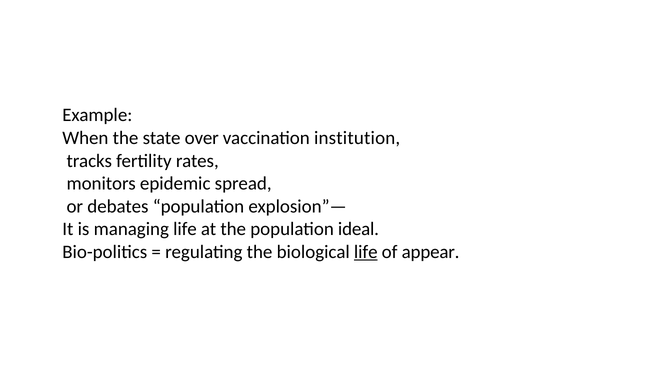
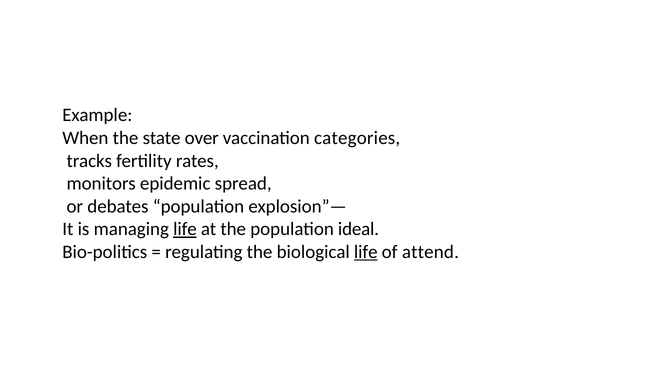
institution: institution -> categories
life at (185, 229) underline: none -> present
appear: appear -> attend
